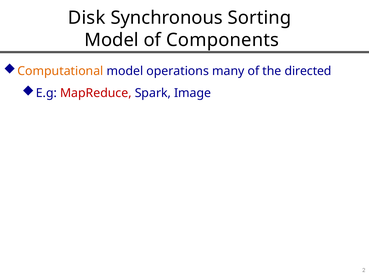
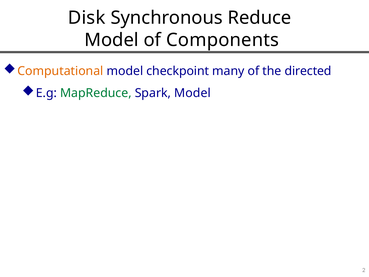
Sorting: Sorting -> Reduce
operations: operations -> checkpoint
MapReduce colour: red -> green
Spark Image: Image -> Model
